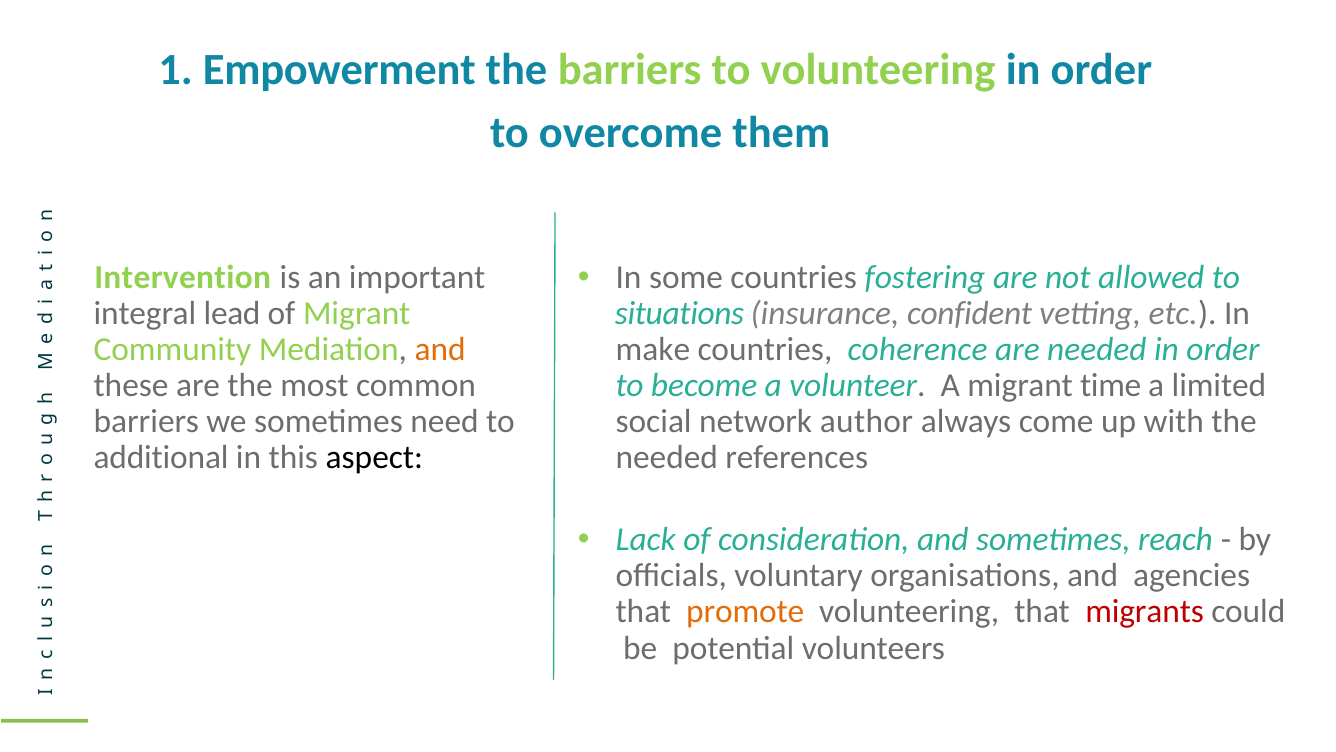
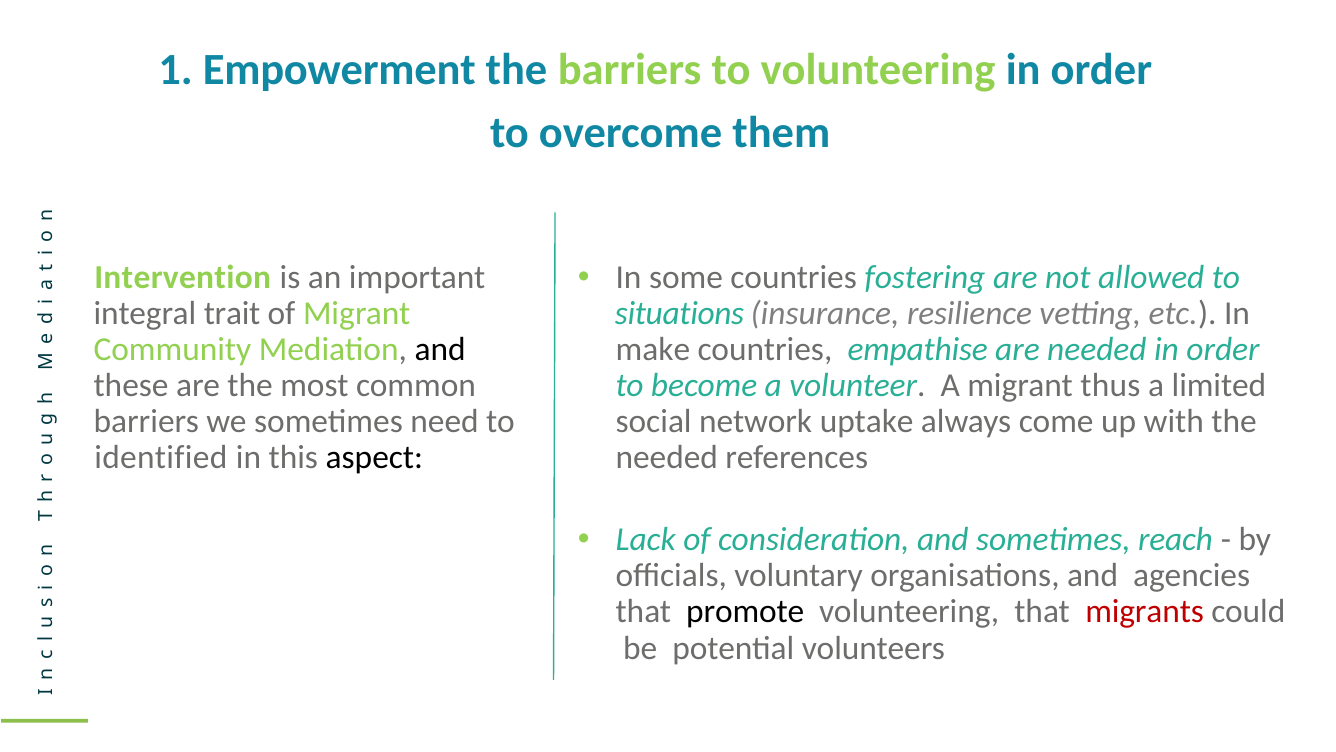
lead: lead -> trait
confident: confident -> resilience
and at (440, 349) colour: orange -> black
coherence: coherence -> empathise
time: time -> thus
author: author -> uptake
additional: additional -> identified
promote colour: orange -> black
